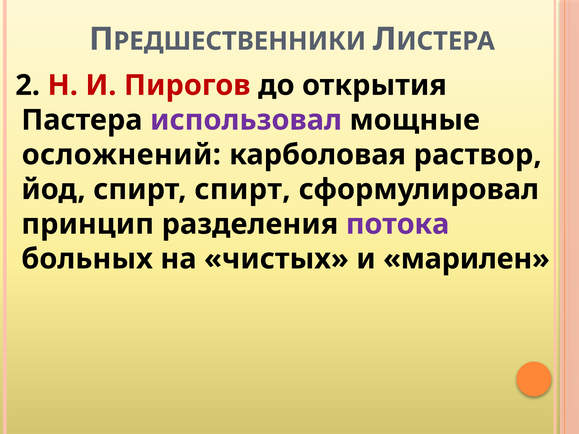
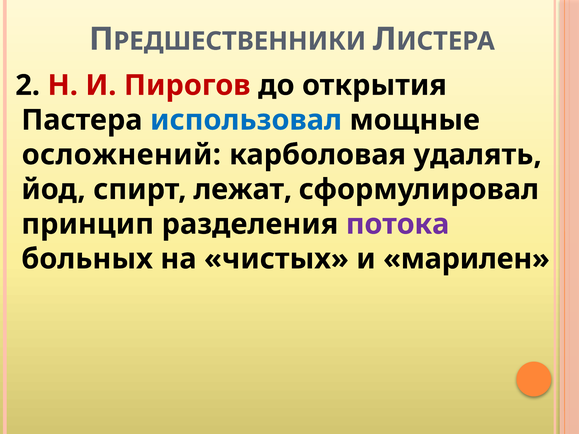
использовал colour: purple -> blue
раствор: раствор -> удалять
спирт спирт: спирт -> лежат
